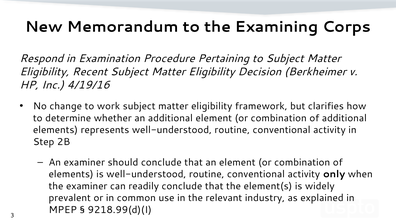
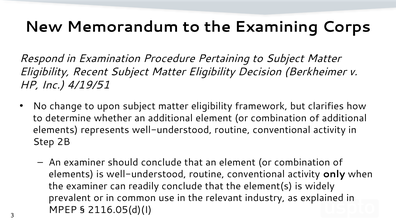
4/19/16: 4/19/16 -> 4/19/51
to work: work -> upon
9218.99(d)(I: 9218.99(d)(I -> 2116.05(d)(I
